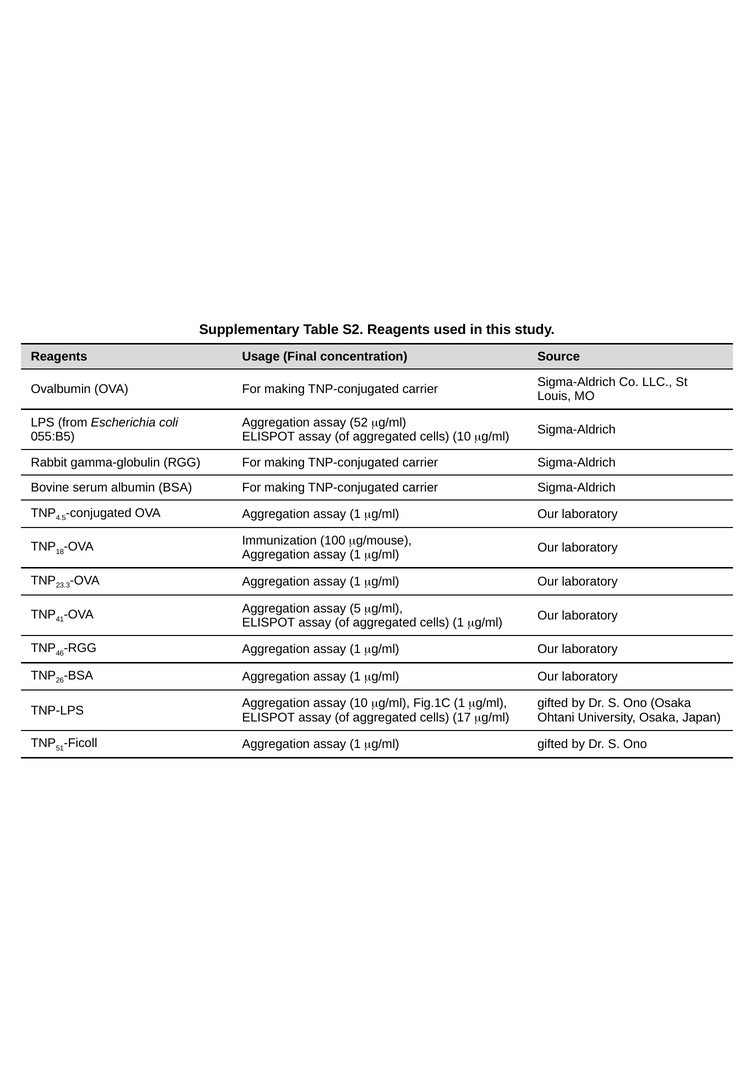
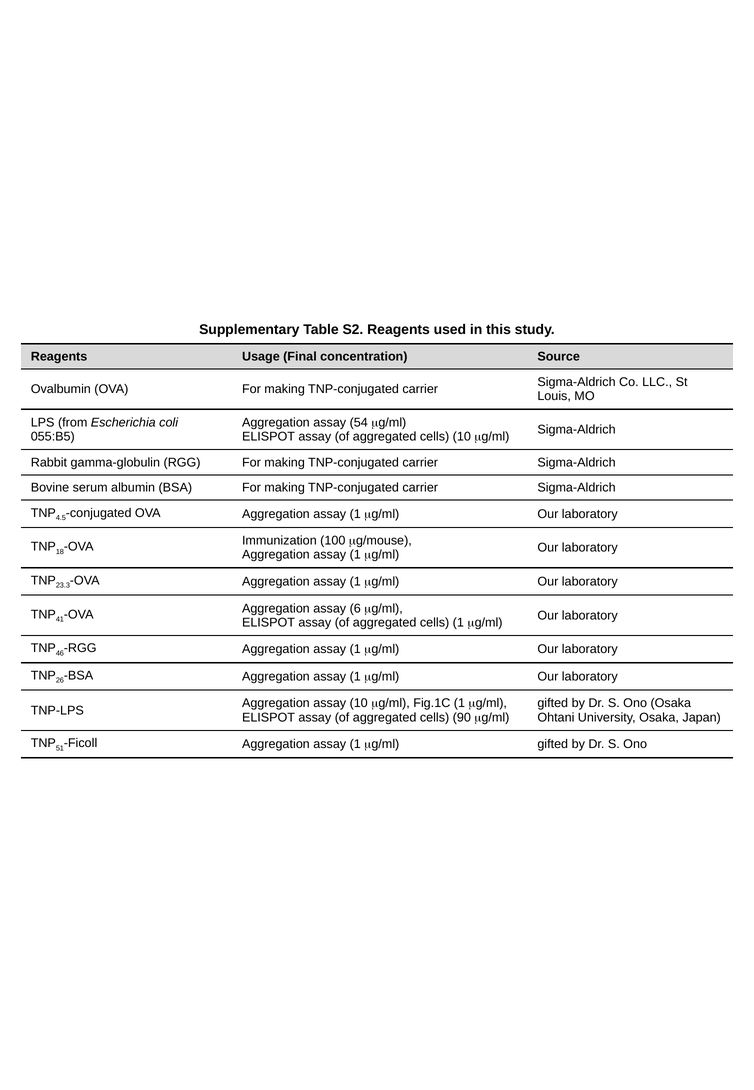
52: 52 -> 54
5: 5 -> 6
17: 17 -> 90
